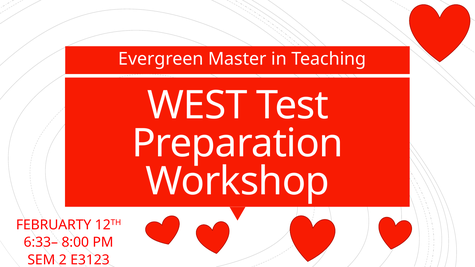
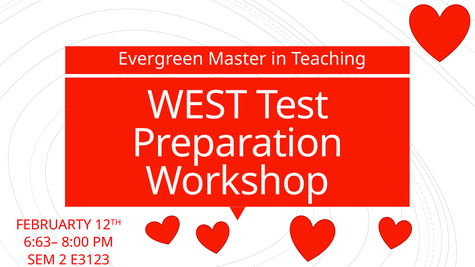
6:33–: 6:33– -> 6:63–
